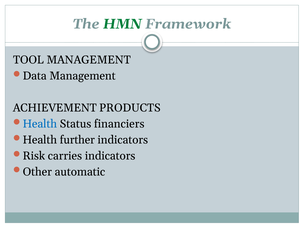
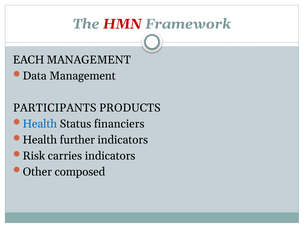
HMN colour: green -> red
TOOL: TOOL -> EACH
ACHIEVEMENT: ACHIEVEMENT -> PARTICIPANTS
automatic: automatic -> composed
